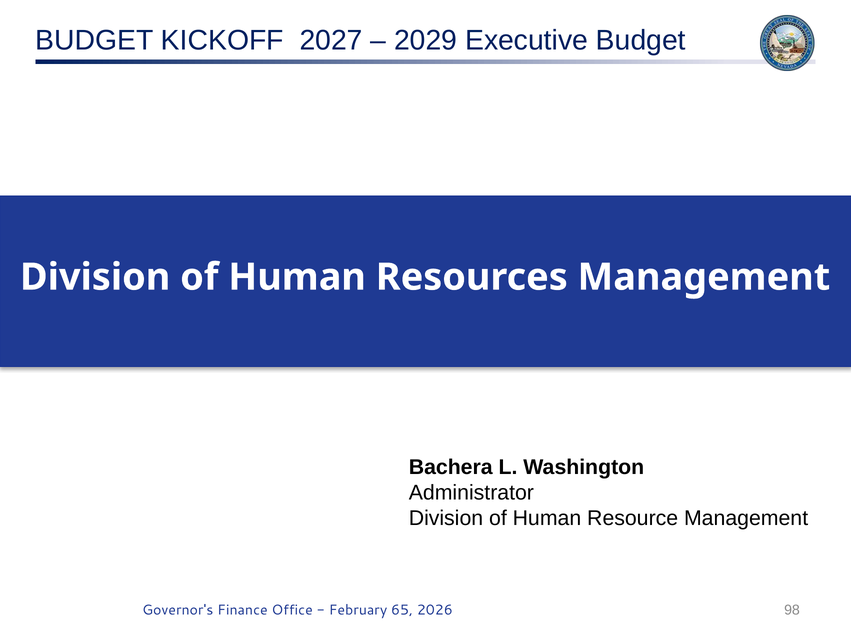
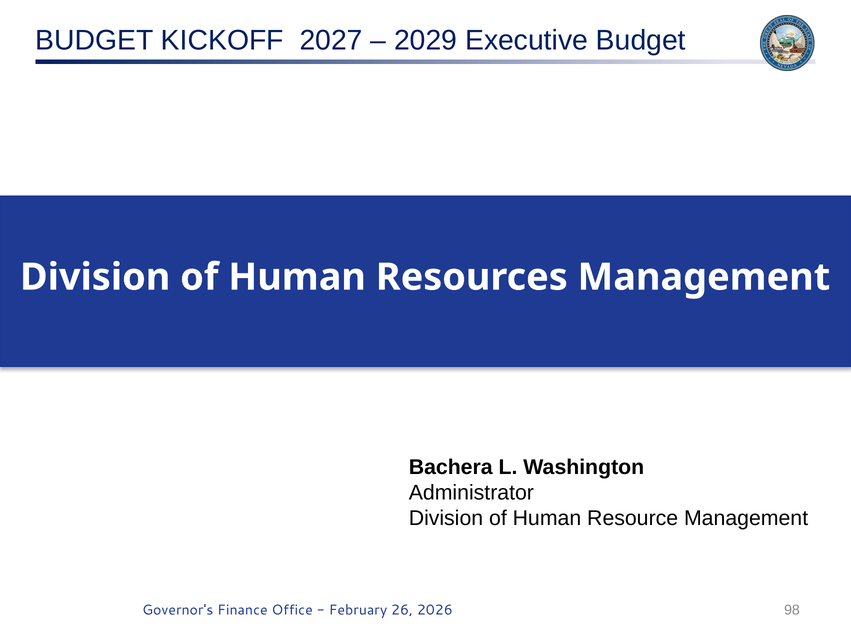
65: 65 -> 26
